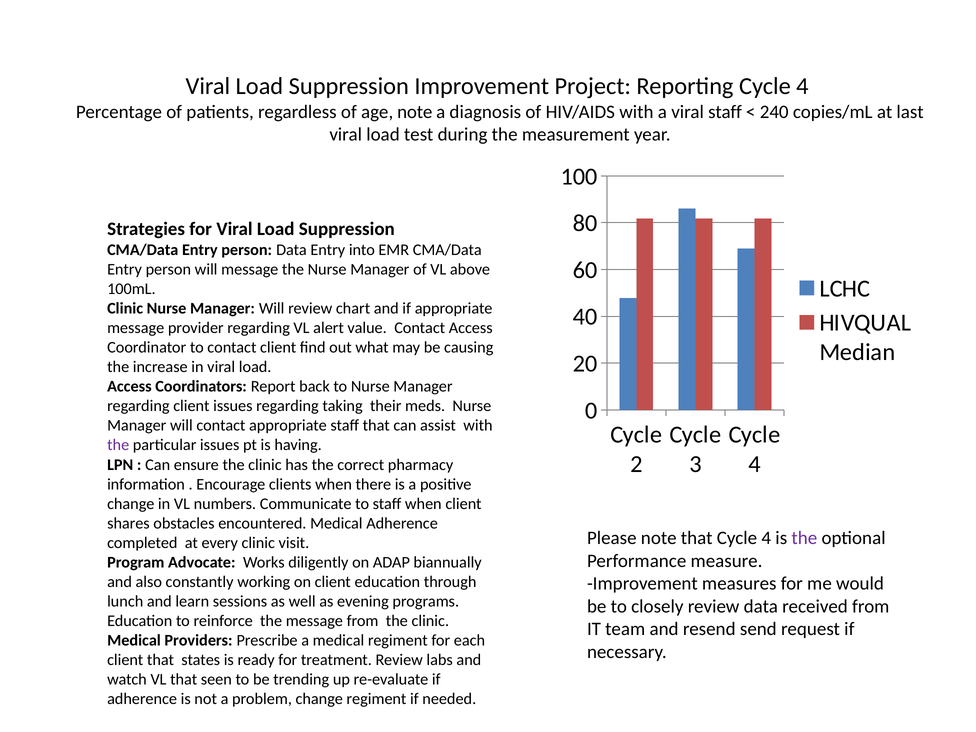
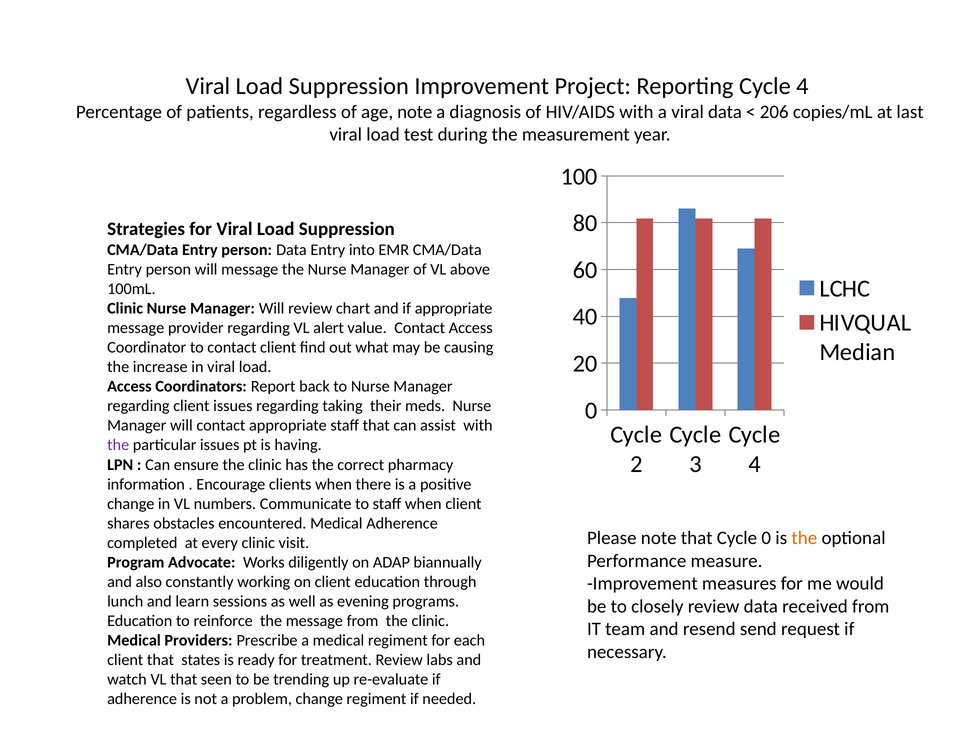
viral staff: staff -> data
240: 240 -> 206
that Cycle 4: 4 -> 0
the at (804, 538) colour: purple -> orange
